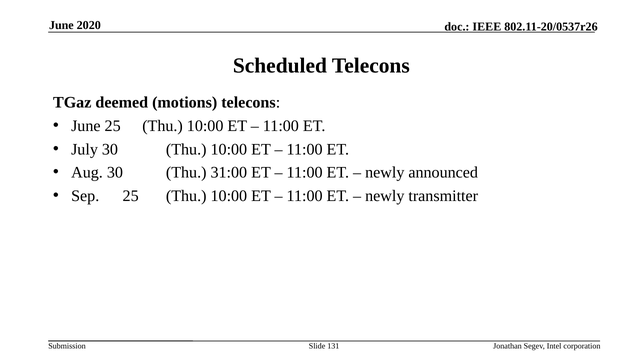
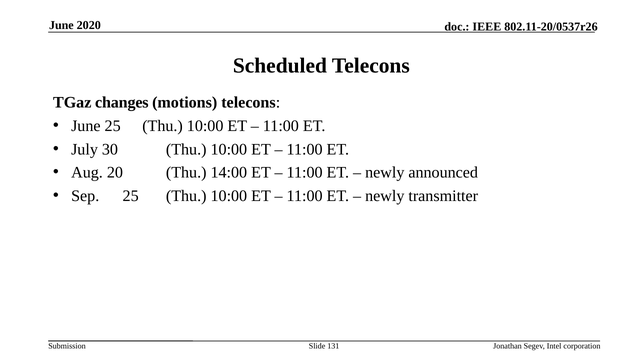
deemed: deemed -> changes
Aug 30: 30 -> 20
31:00: 31:00 -> 14:00
